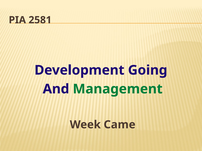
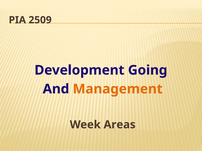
2581: 2581 -> 2509
Management colour: green -> orange
Came: Came -> Areas
